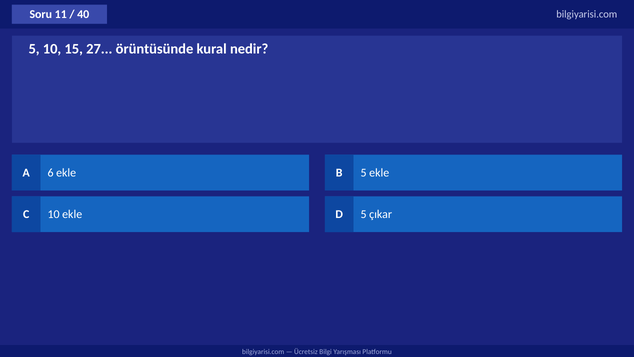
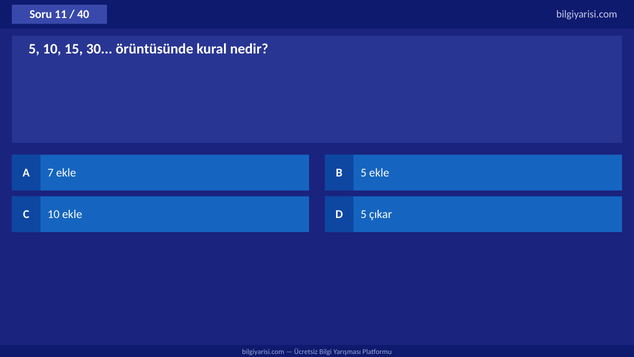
27: 27 -> 30
6: 6 -> 7
